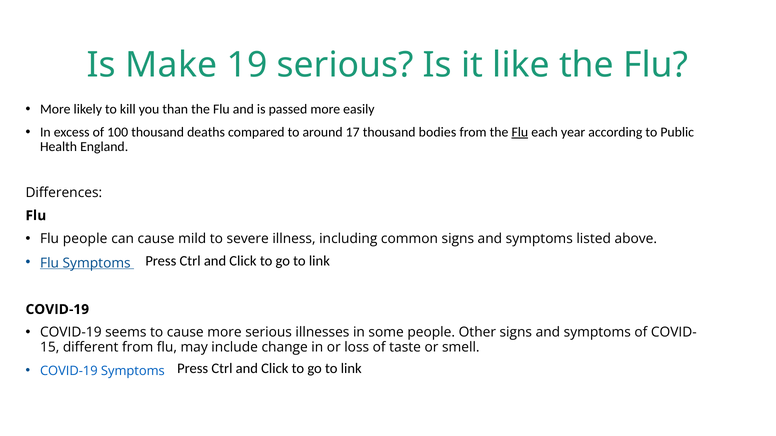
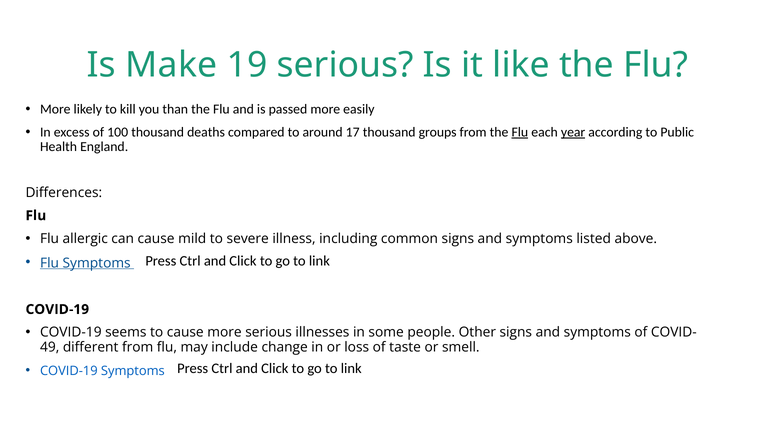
bodies: bodies -> groups
year underline: none -> present
Flu people: people -> allergic
15: 15 -> 49
